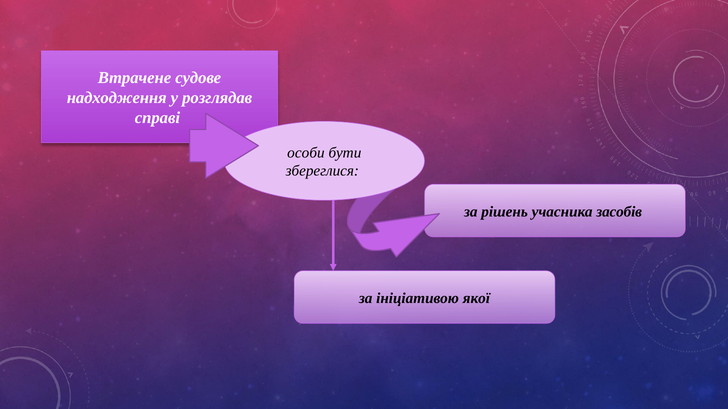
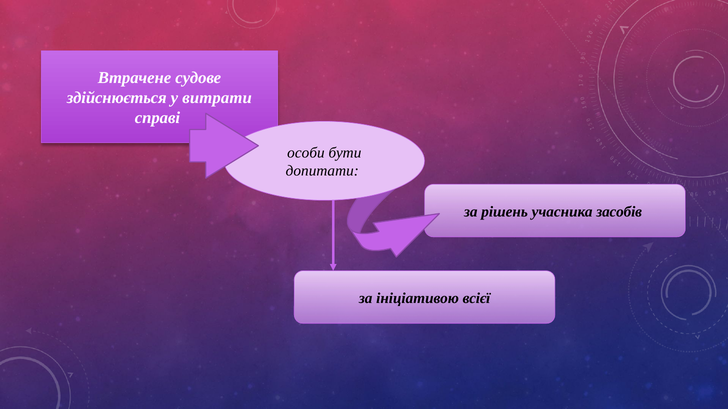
надходження: надходження -> здійснюється
розглядав: розглядав -> витрати
збереглися: збереглися -> допитати
якої: якої -> всієї
